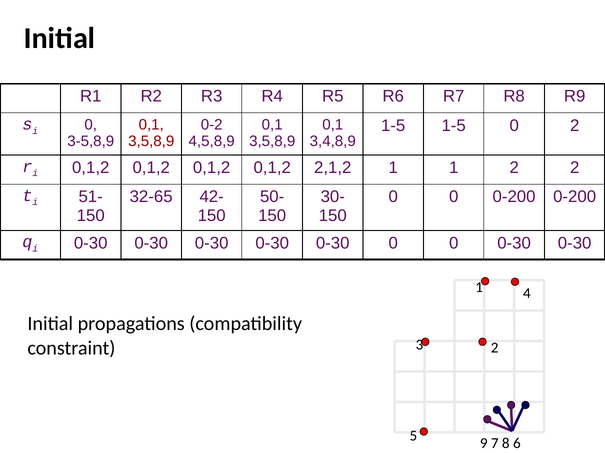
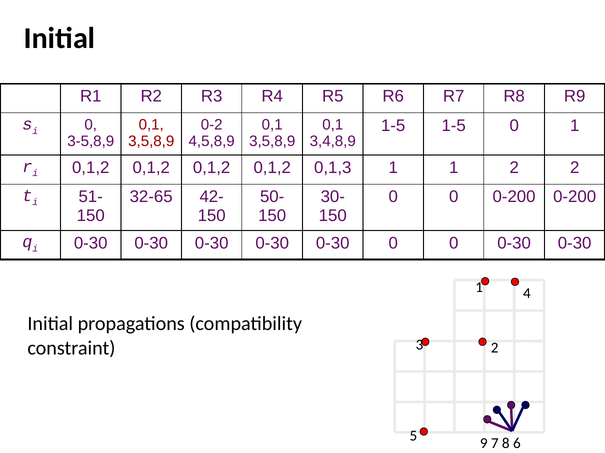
0 2: 2 -> 1
2,1,2: 2,1,2 -> 0,1,3
